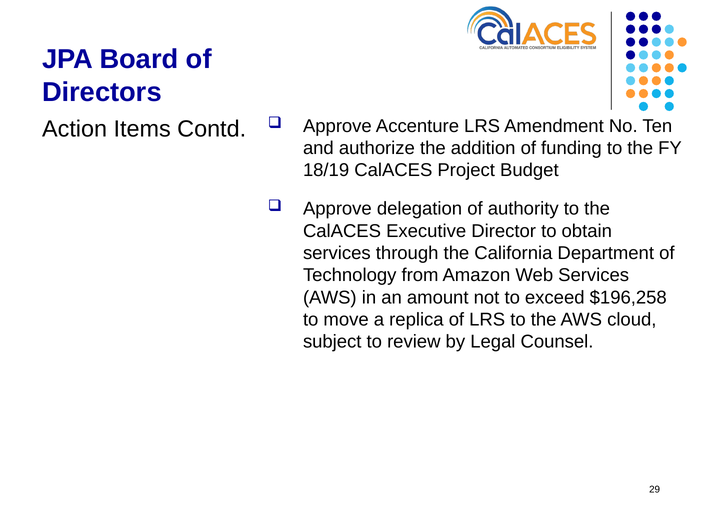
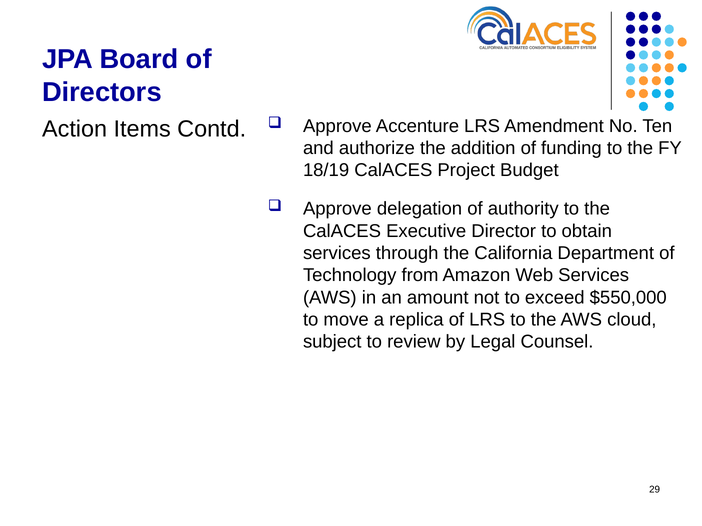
$196,258: $196,258 -> $550,000
